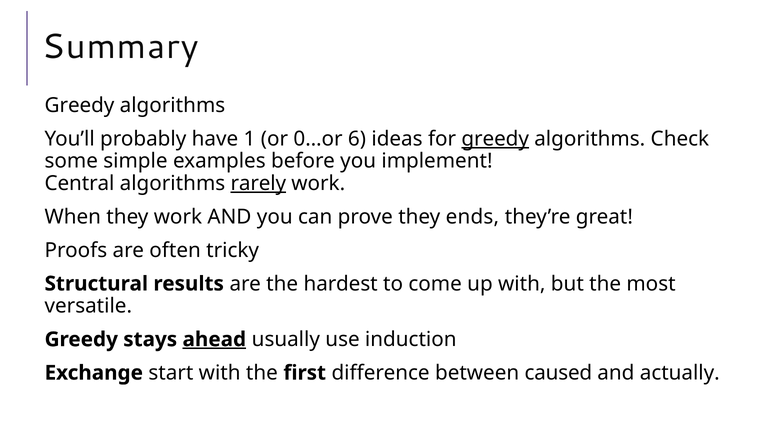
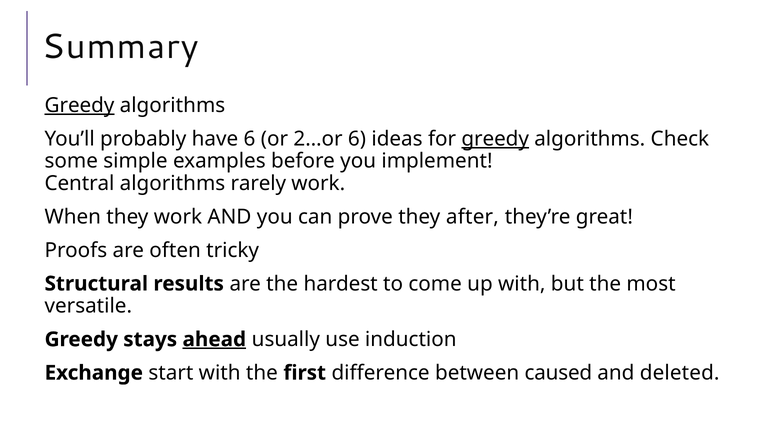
Greedy at (79, 105) underline: none -> present
have 1: 1 -> 6
0…or: 0…or -> 2…or
rarely underline: present -> none
ends: ends -> after
actually: actually -> deleted
